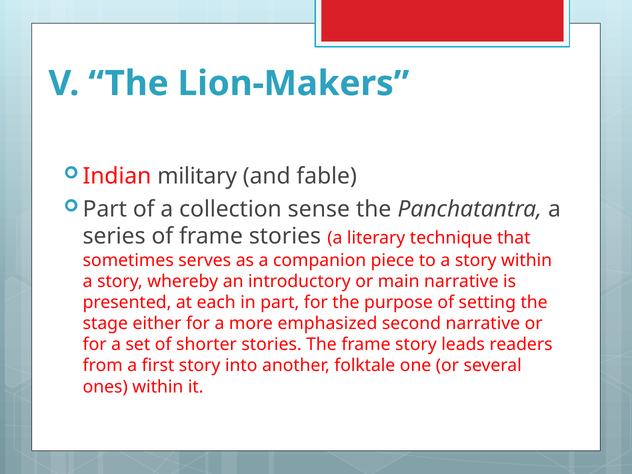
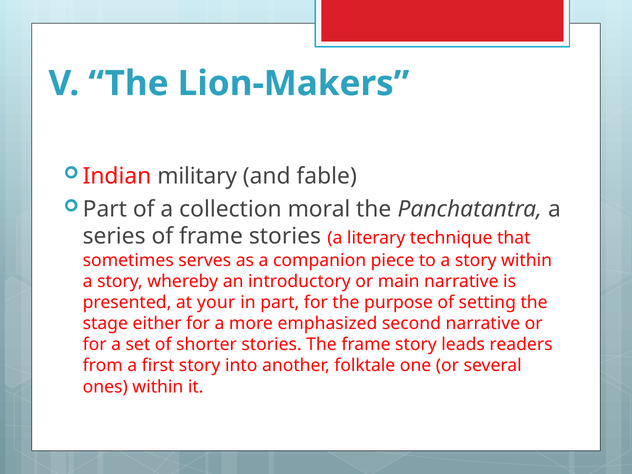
sense: sense -> moral
each: each -> your
